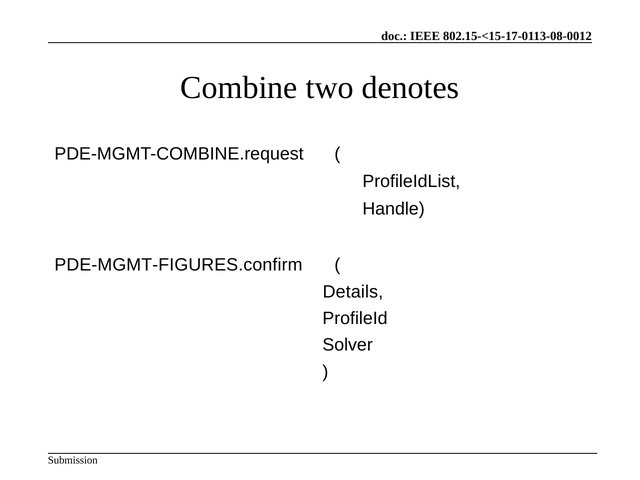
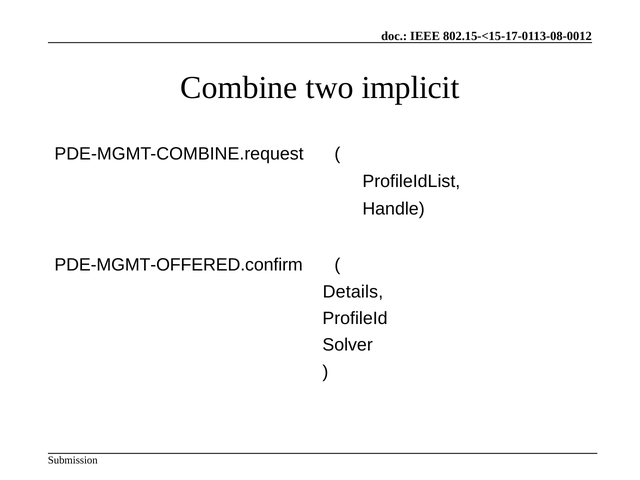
denotes: denotes -> implicit
PDE-MGMT-FIGURES.confirm: PDE-MGMT-FIGURES.confirm -> PDE-MGMT-OFFERED.confirm
